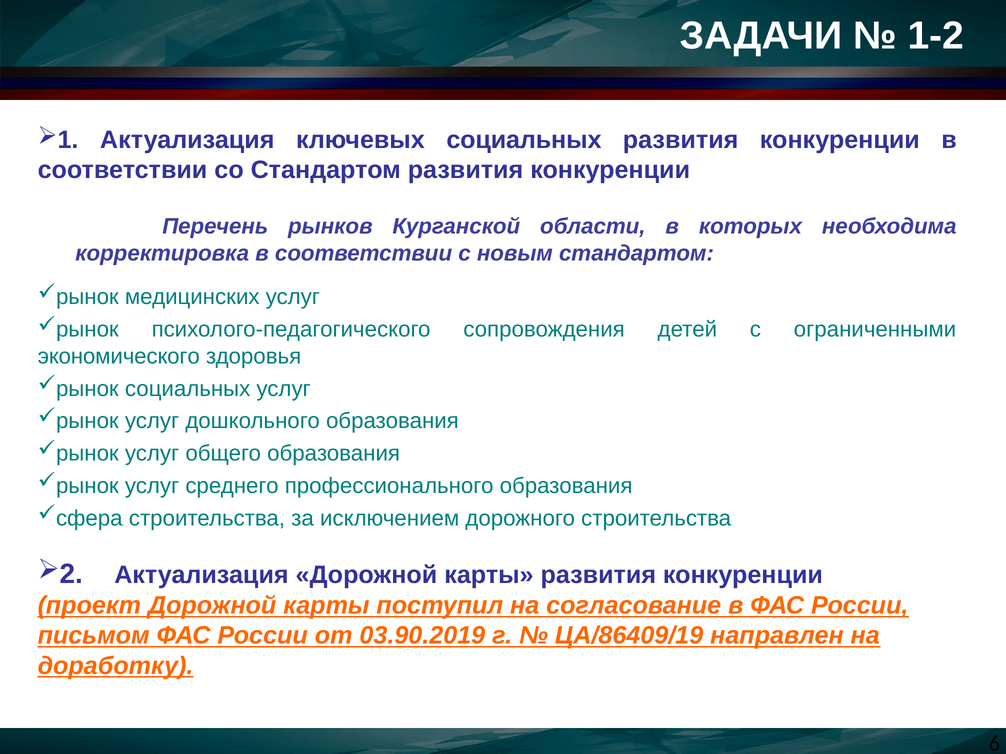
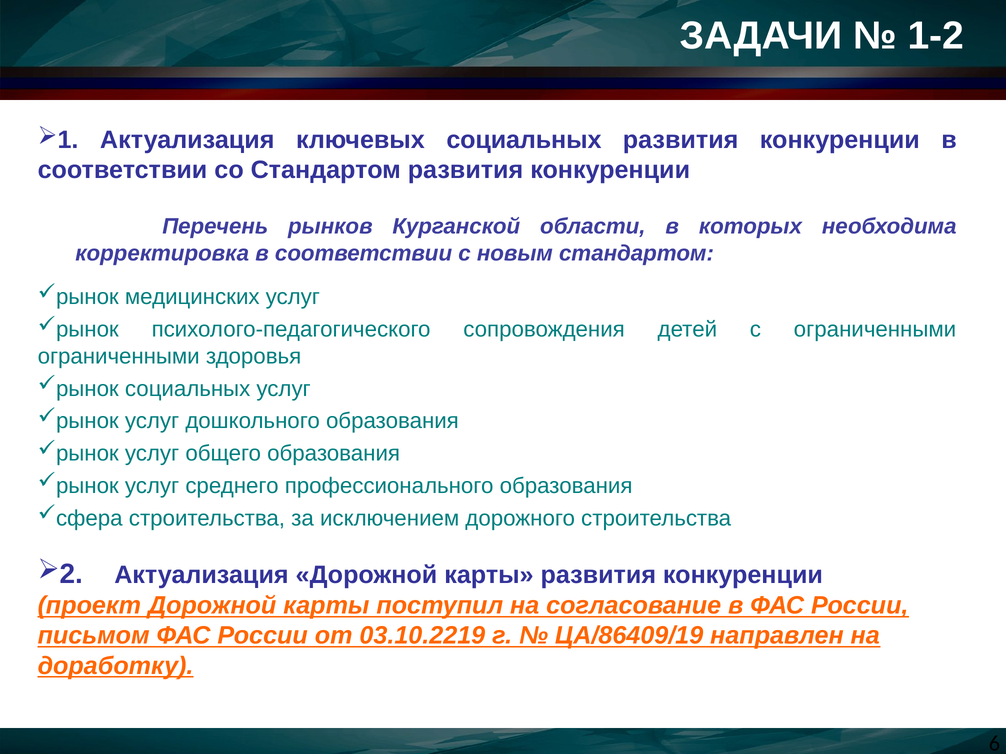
экономического at (119, 357): экономического -> ограниченными
03.90.2019: 03.90.2019 -> 03.10.2219
